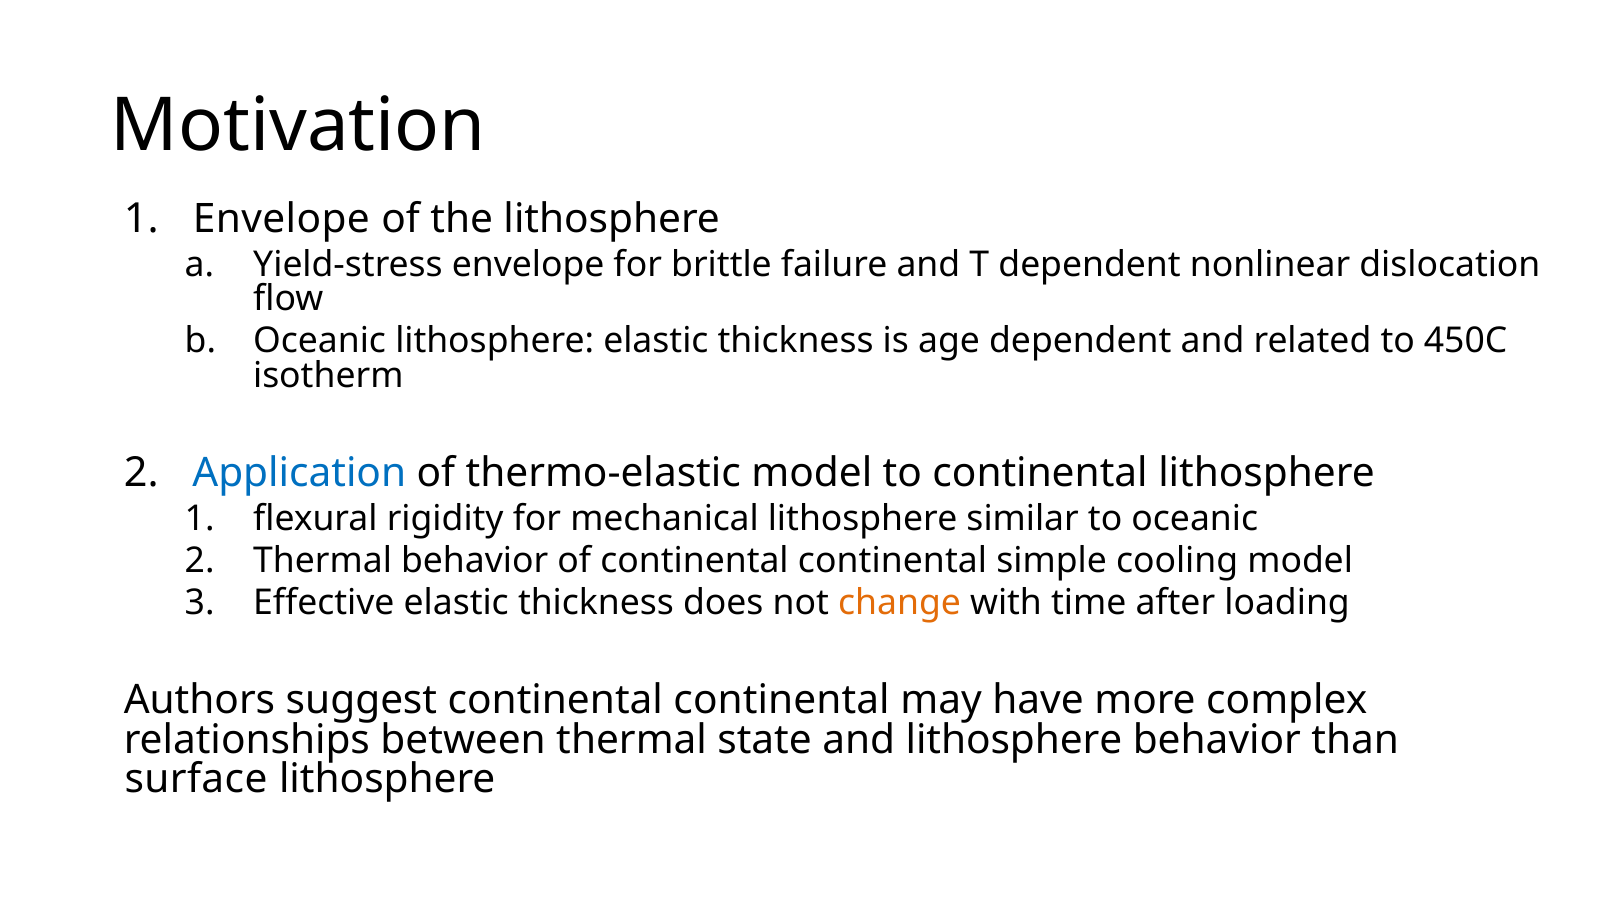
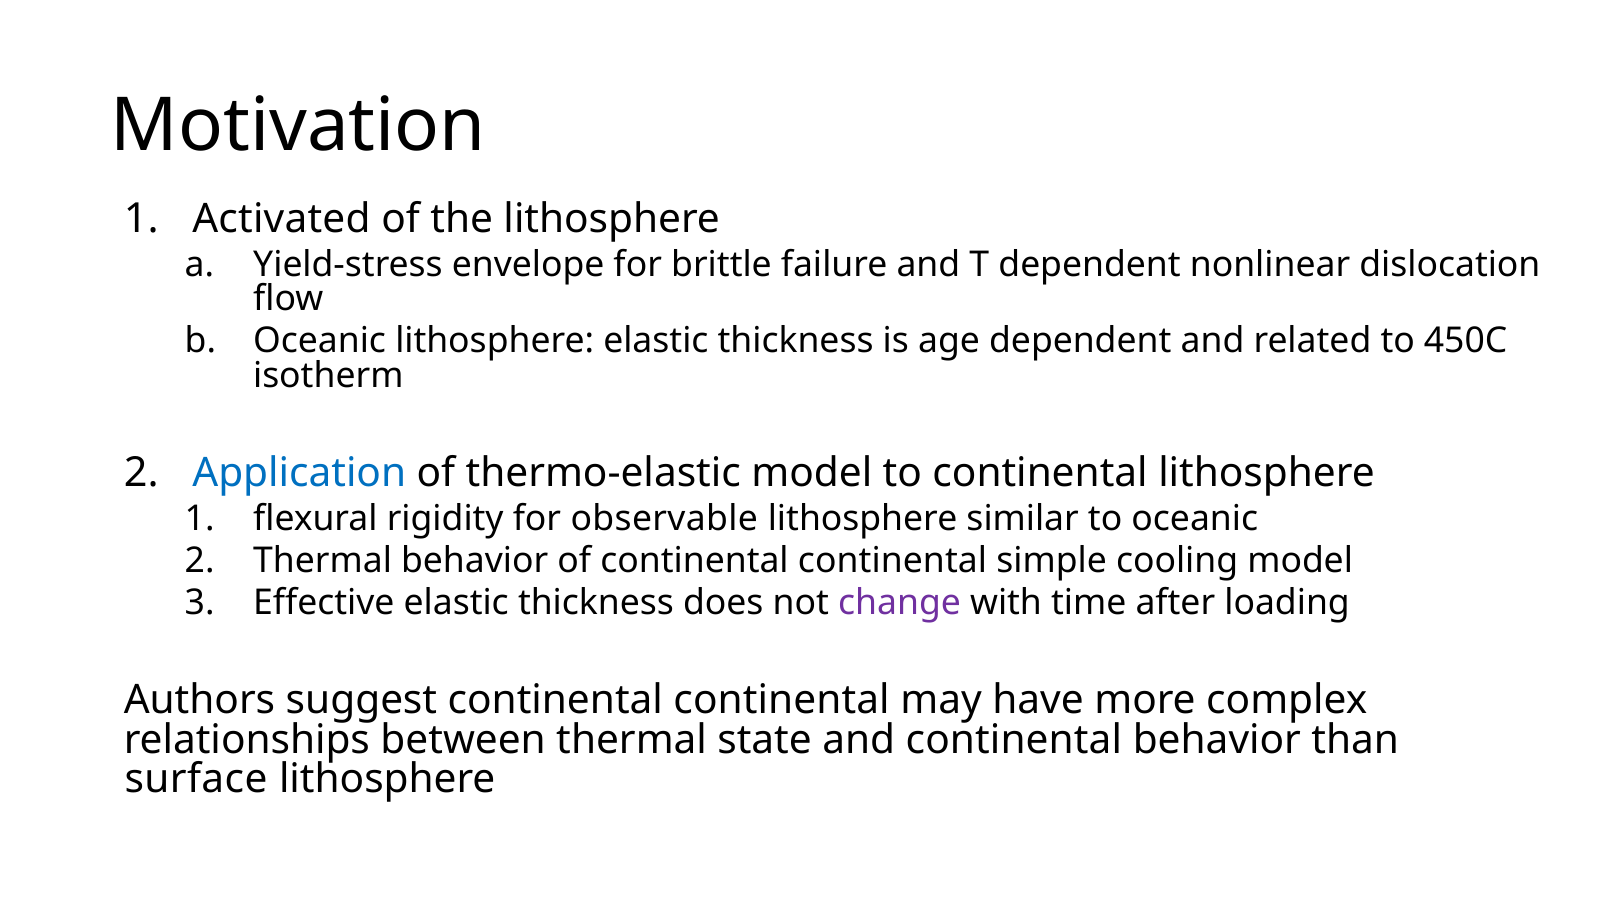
Envelope at (281, 219): Envelope -> Activated
mechanical: mechanical -> observable
change colour: orange -> purple
and lithosphere: lithosphere -> continental
